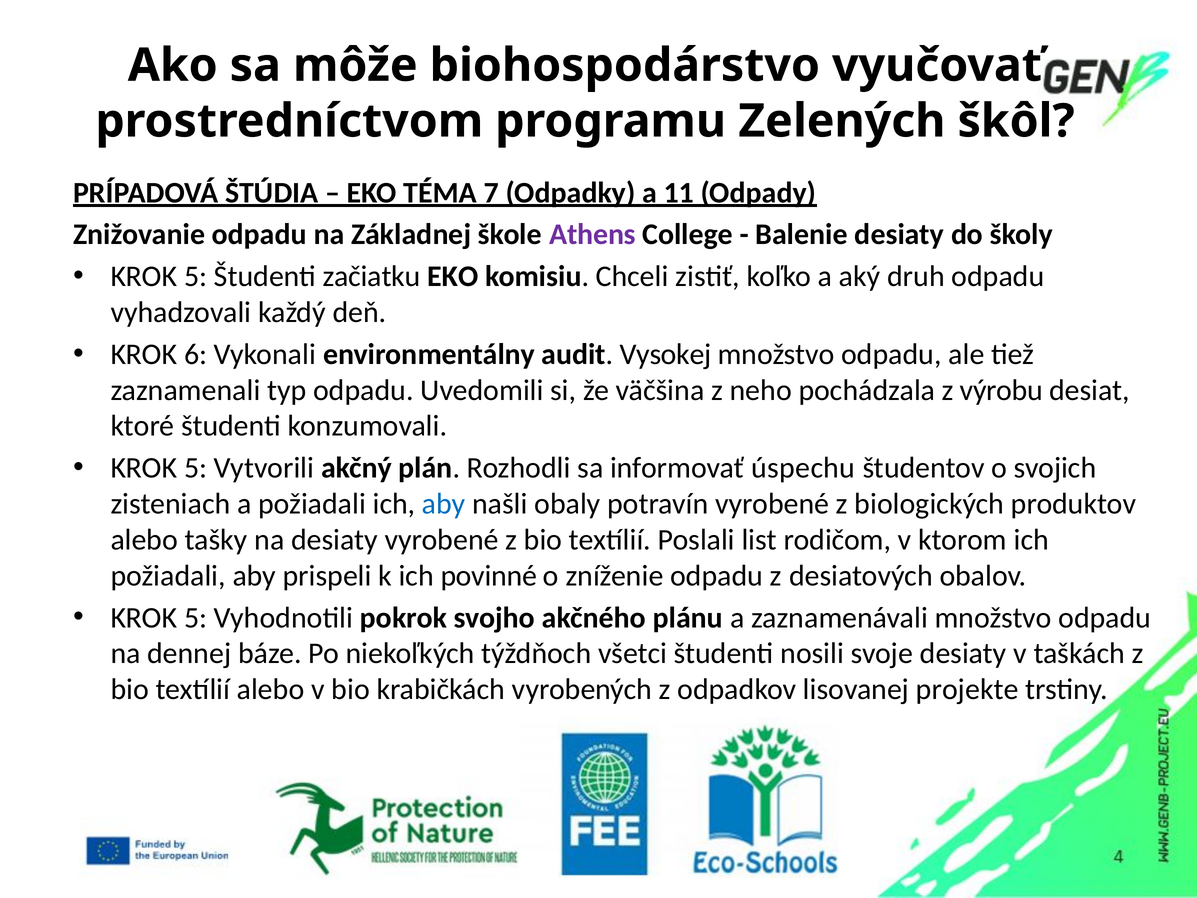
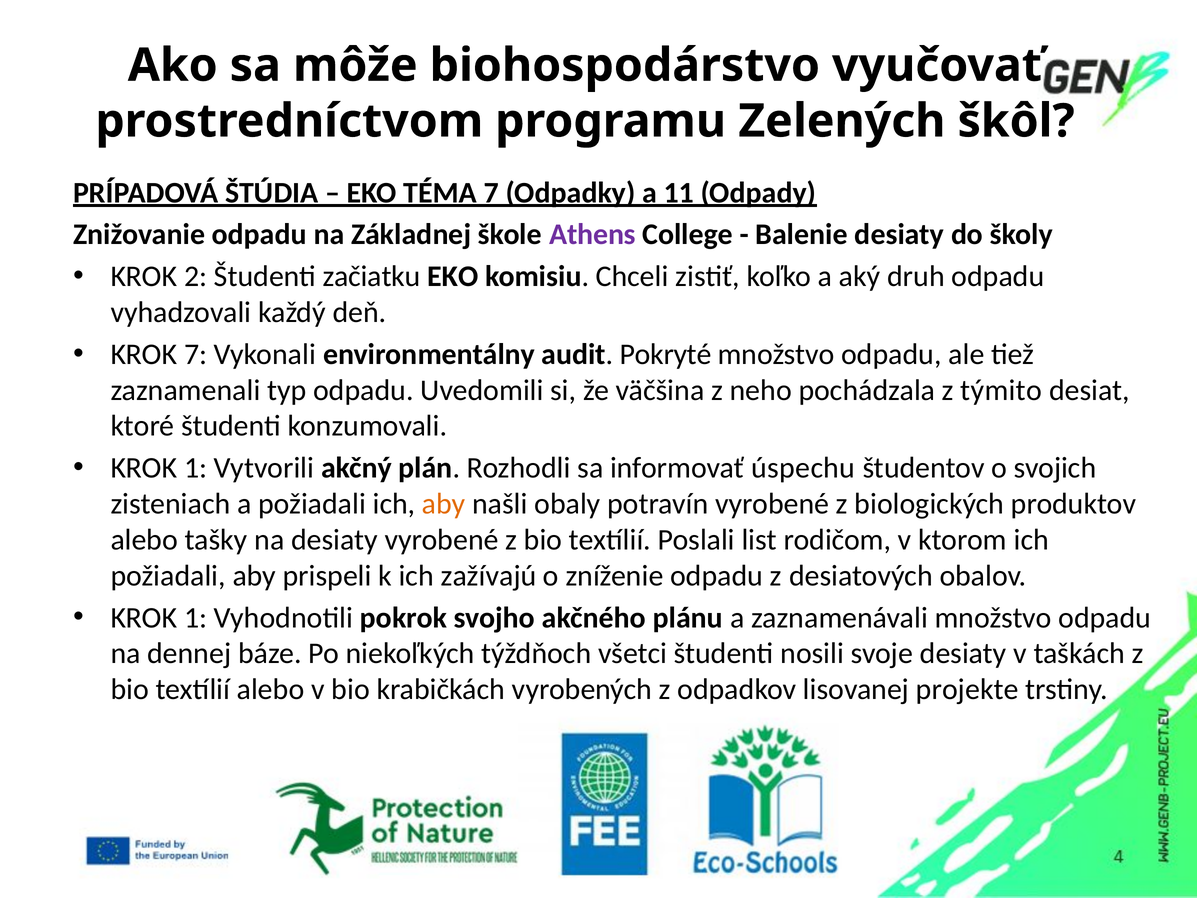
5 at (196, 276): 5 -> 2
KROK 6: 6 -> 7
Vysokej: Vysokej -> Pokryté
výrobu: výrobu -> týmito
5 at (196, 468): 5 -> 1
aby at (444, 504) colour: blue -> orange
povinné: povinné -> zažívajú
5 at (196, 618): 5 -> 1
